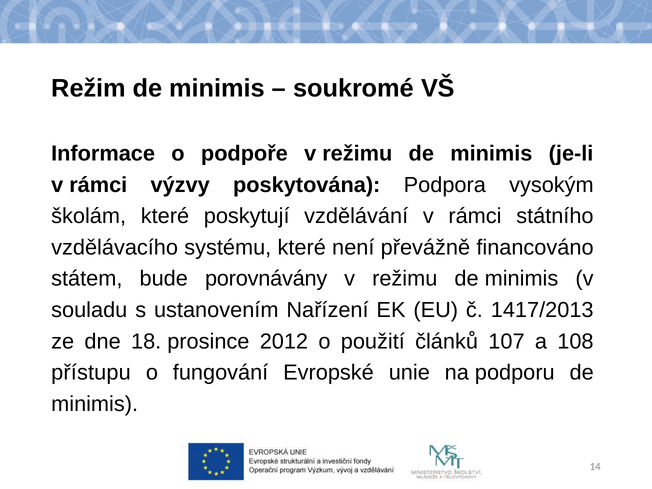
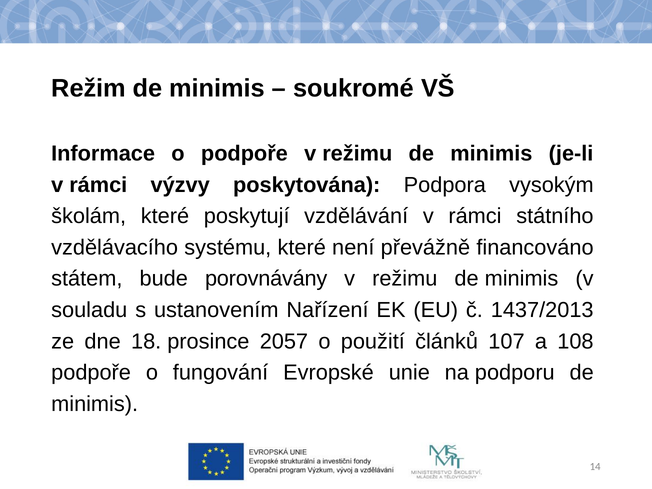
1417/2013: 1417/2013 -> 1437/2013
2012: 2012 -> 2057
přístupu at (91, 373): přístupu -> podpoře
